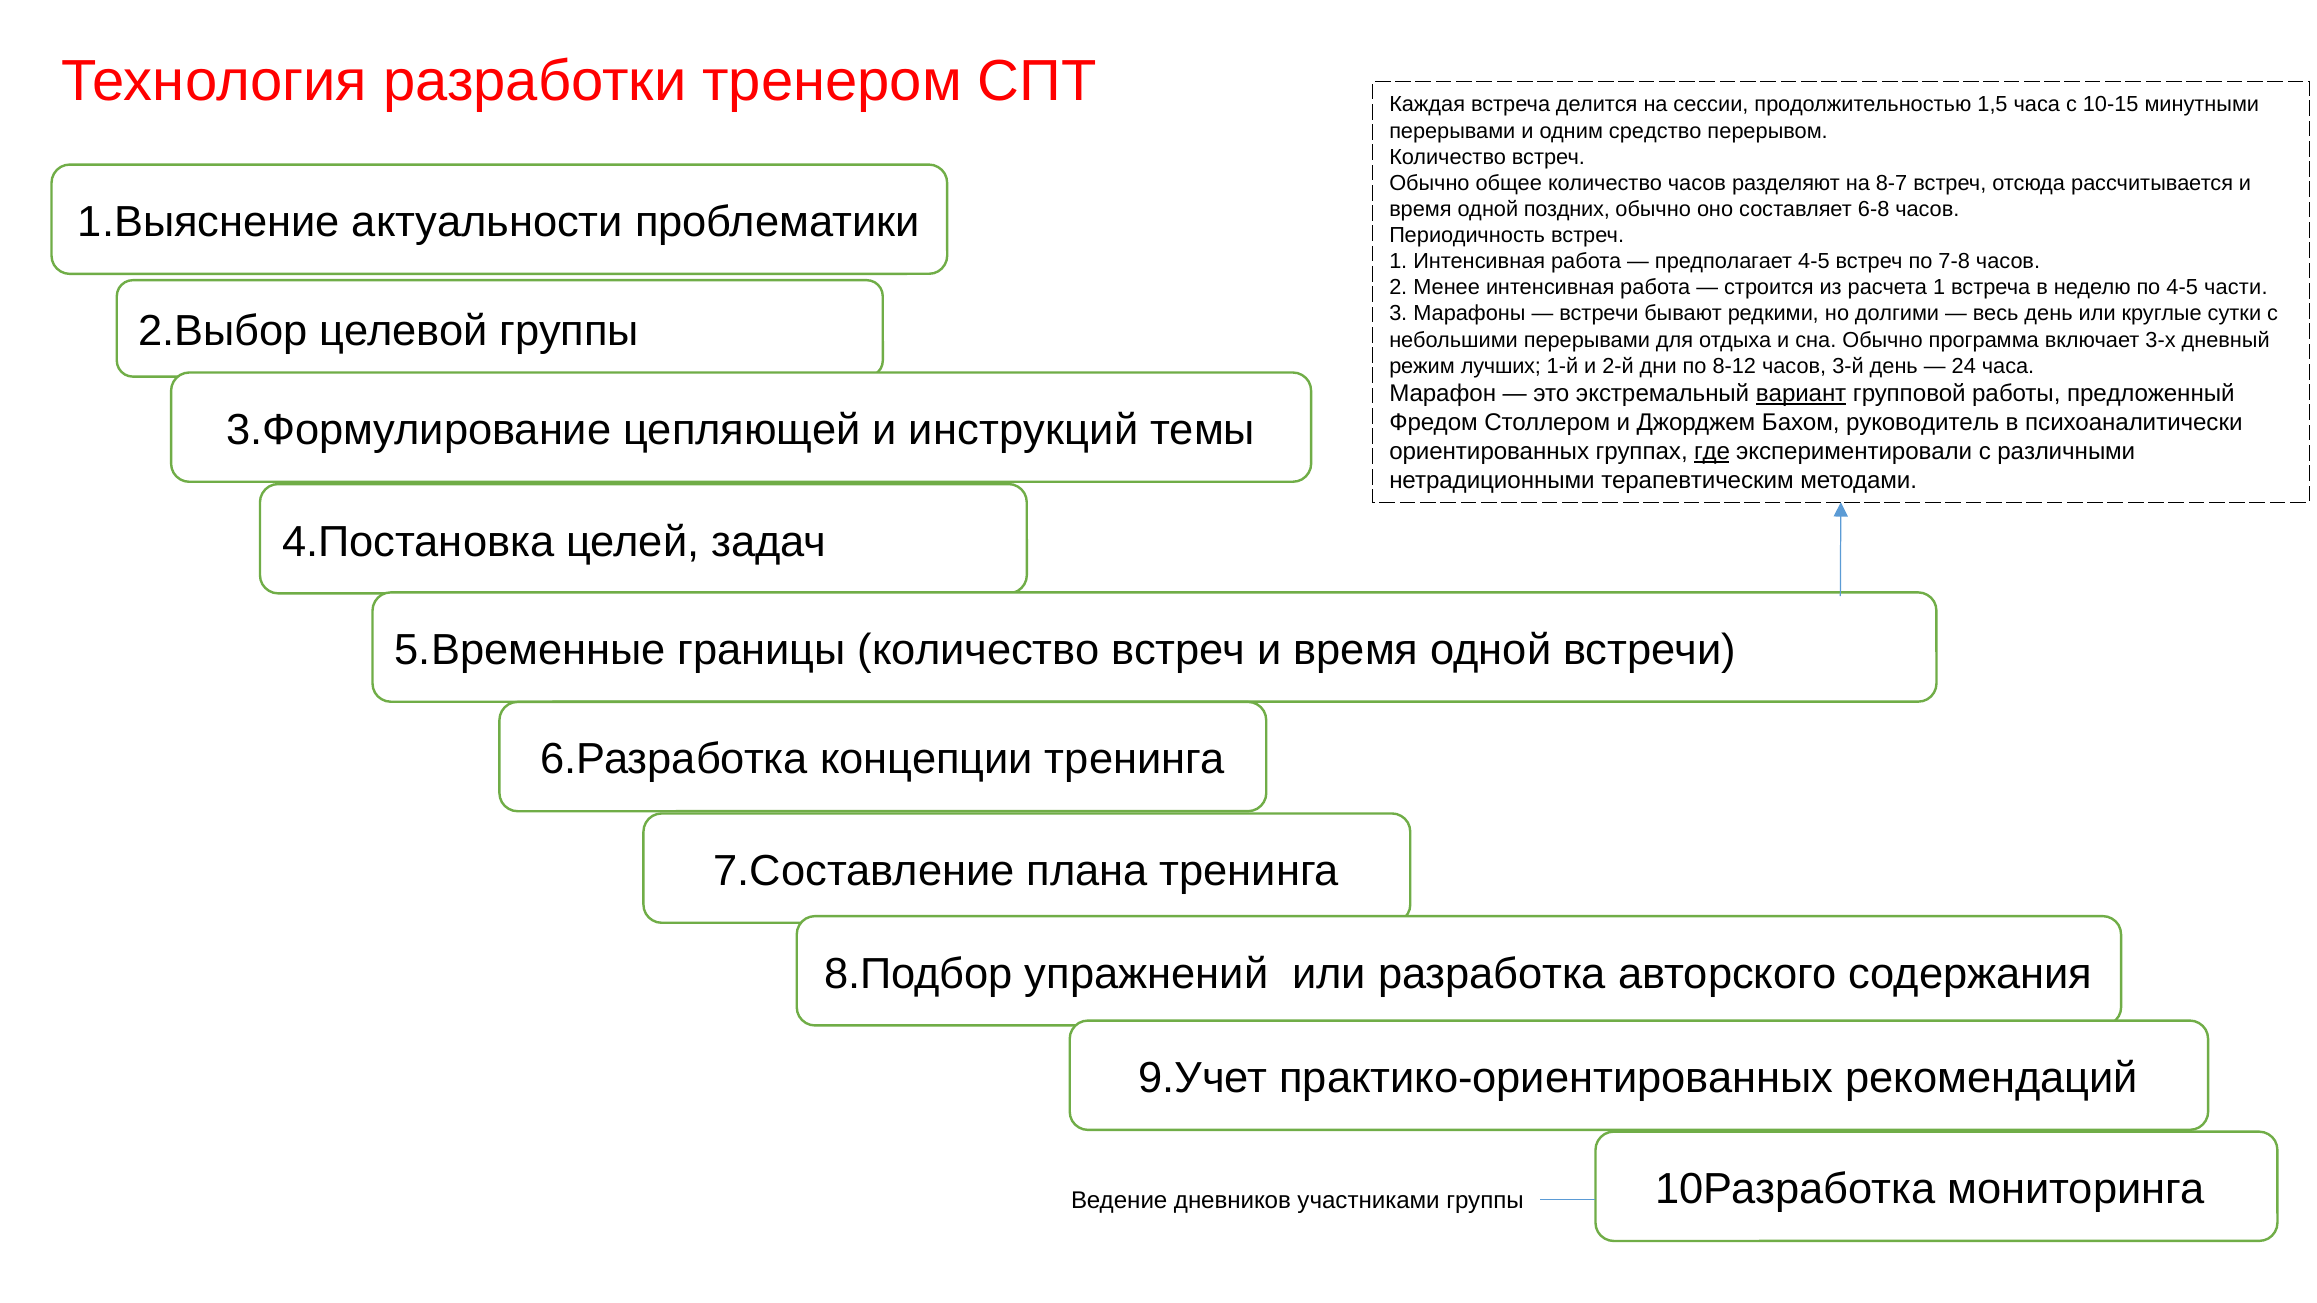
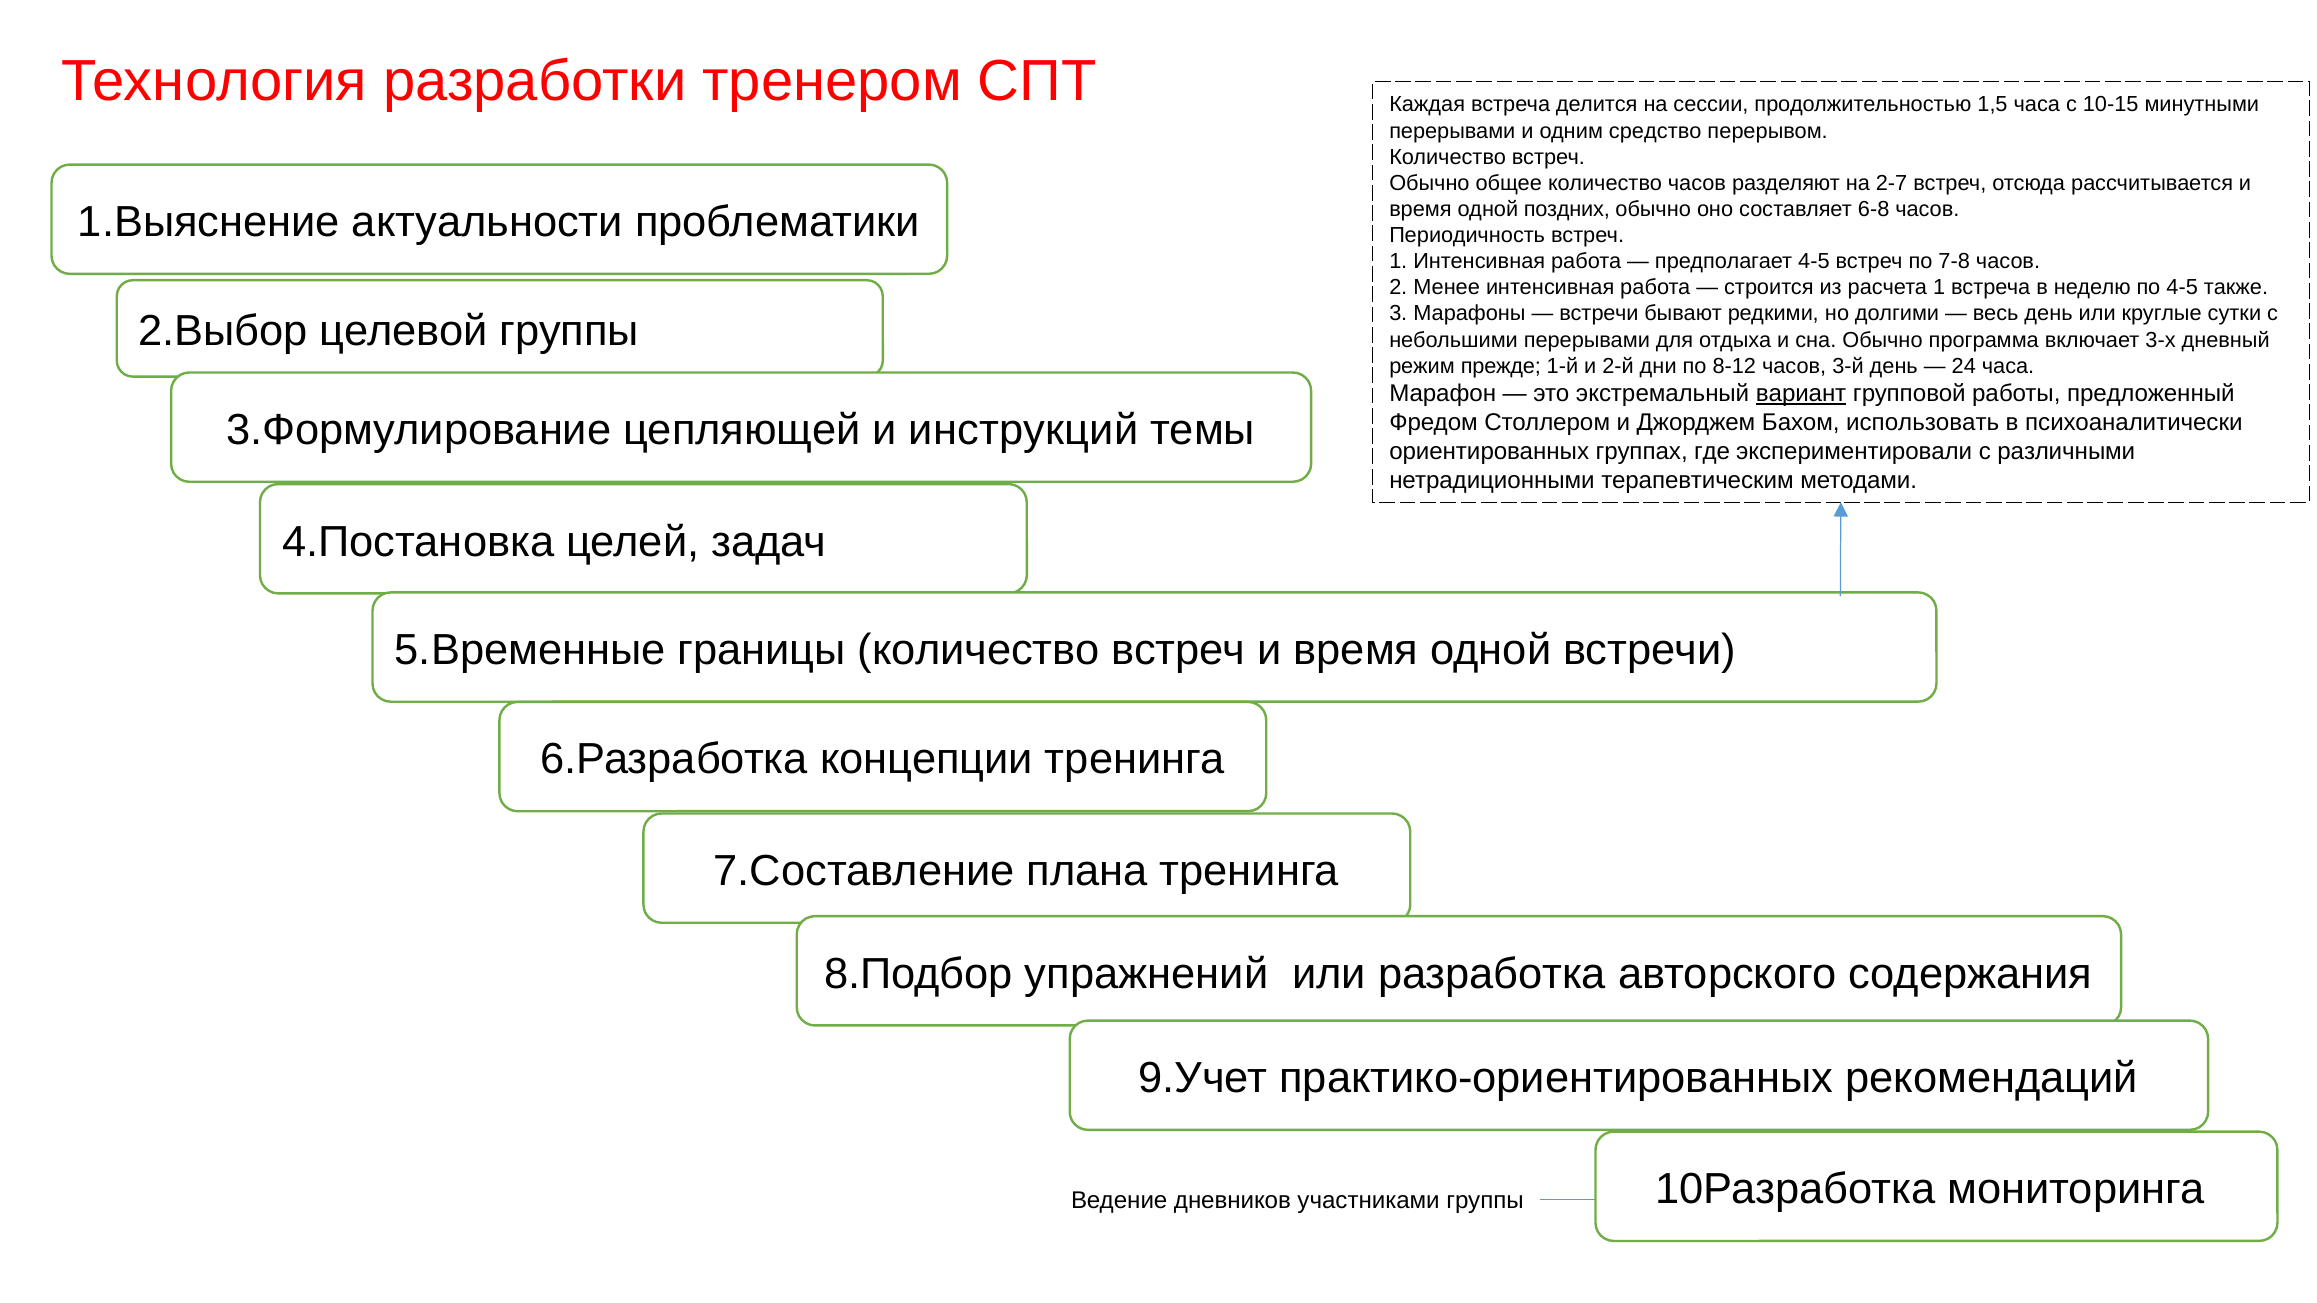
8-7: 8-7 -> 2-7
части: части -> также
лучших: лучших -> прежде
руководитель: руководитель -> использовать
где underline: present -> none
